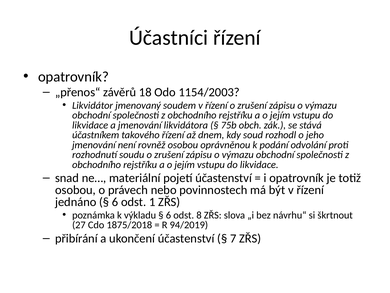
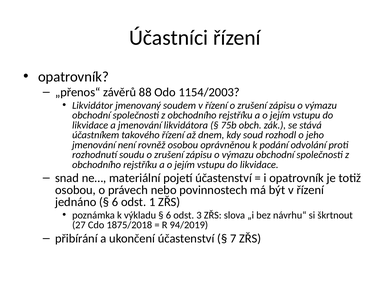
18: 18 -> 88
8: 8 -> 3
